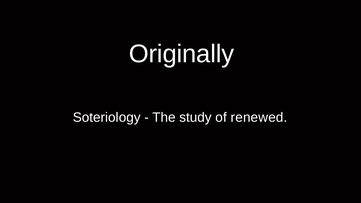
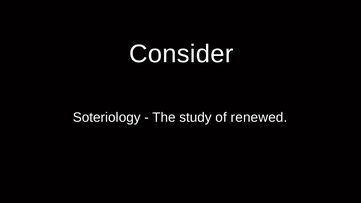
Originally: Originally -> Consider
